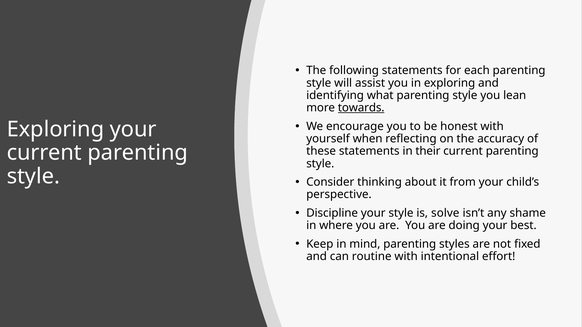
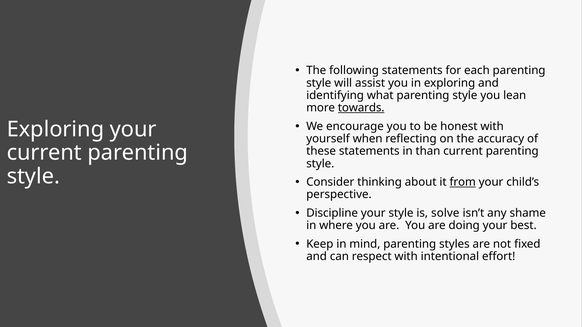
their: their -> than
from underline: none -> present
routine: routine -> respect
